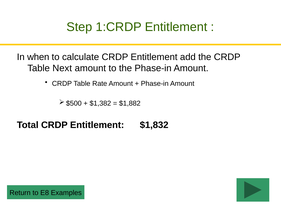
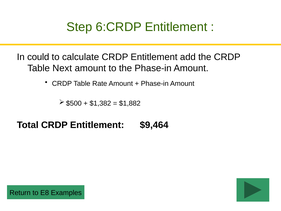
1:CRDP: 1:CRDP -> 6:CRDP
when: when -> could
$1,832: $1,832 -> $9,464
